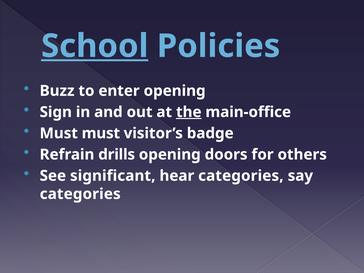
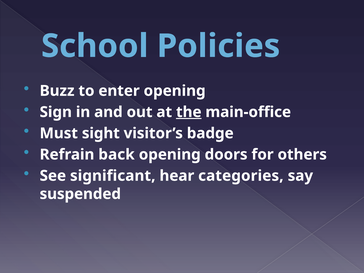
School underline: present -> none
Must must: must -> sight
drills: drills -> back
categories at (80, 194): categories -> suspended
